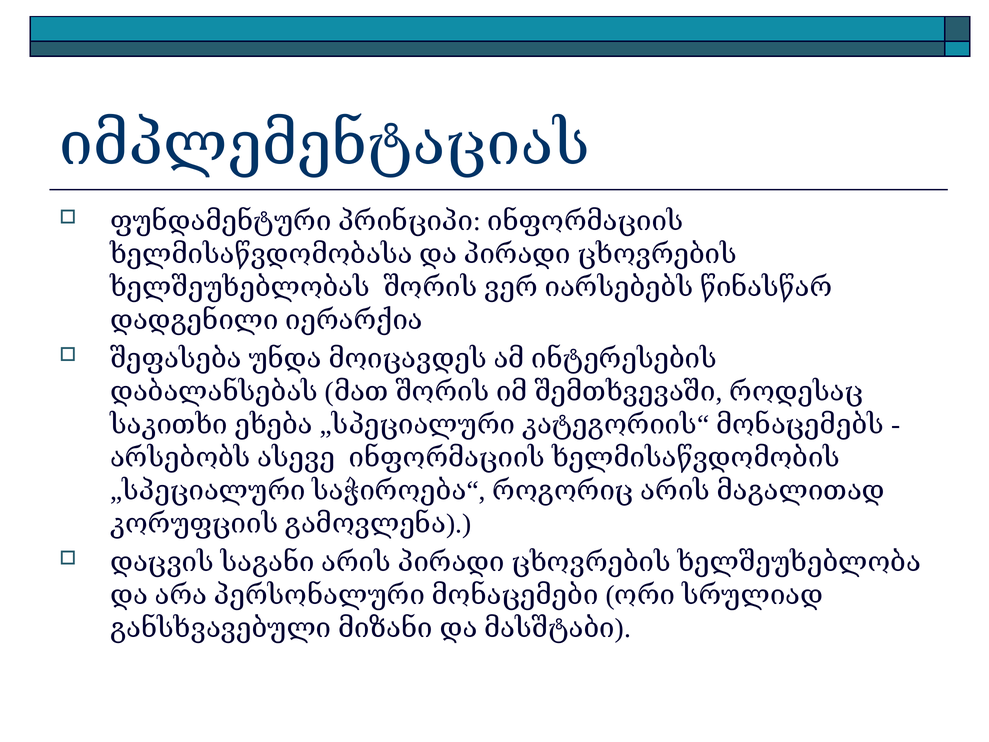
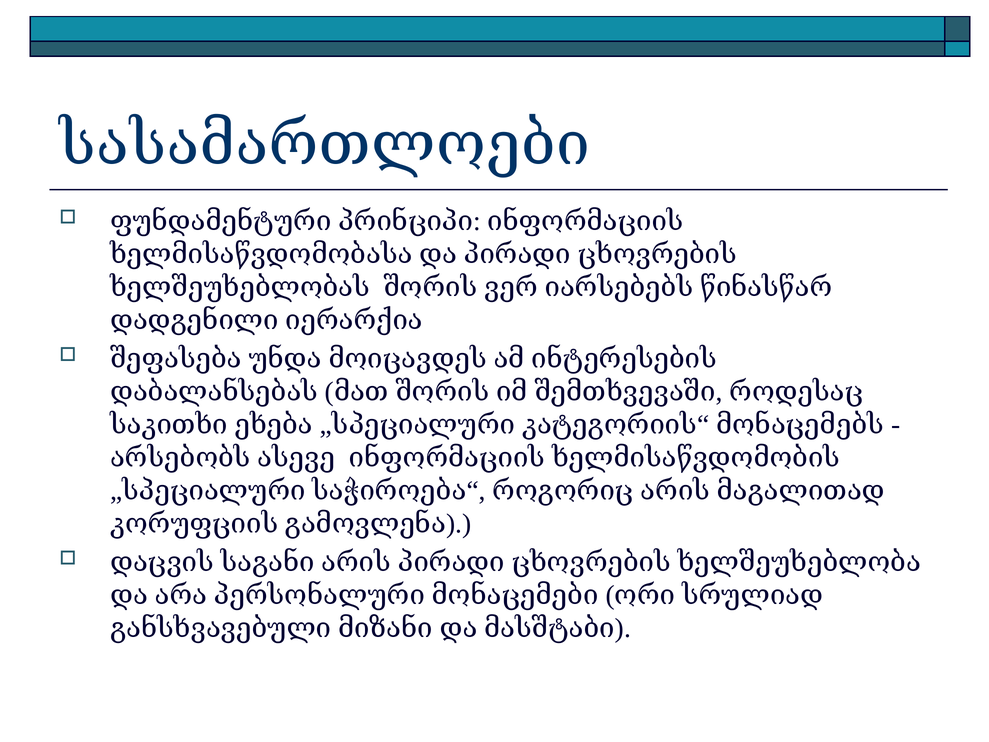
იმპლემენტაციას: იმპლემენტაციას -> სასამართლოები
